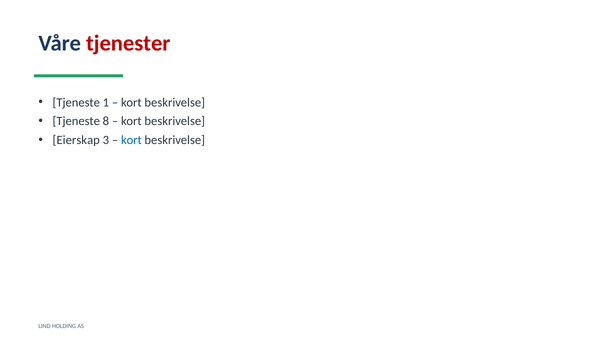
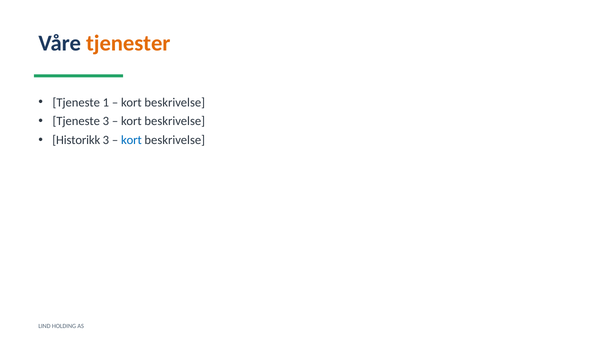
tjenester colour: red -> orange
Tjeneste 8: 8 -> 3
Eierskap: Eierskap -> Historikk
